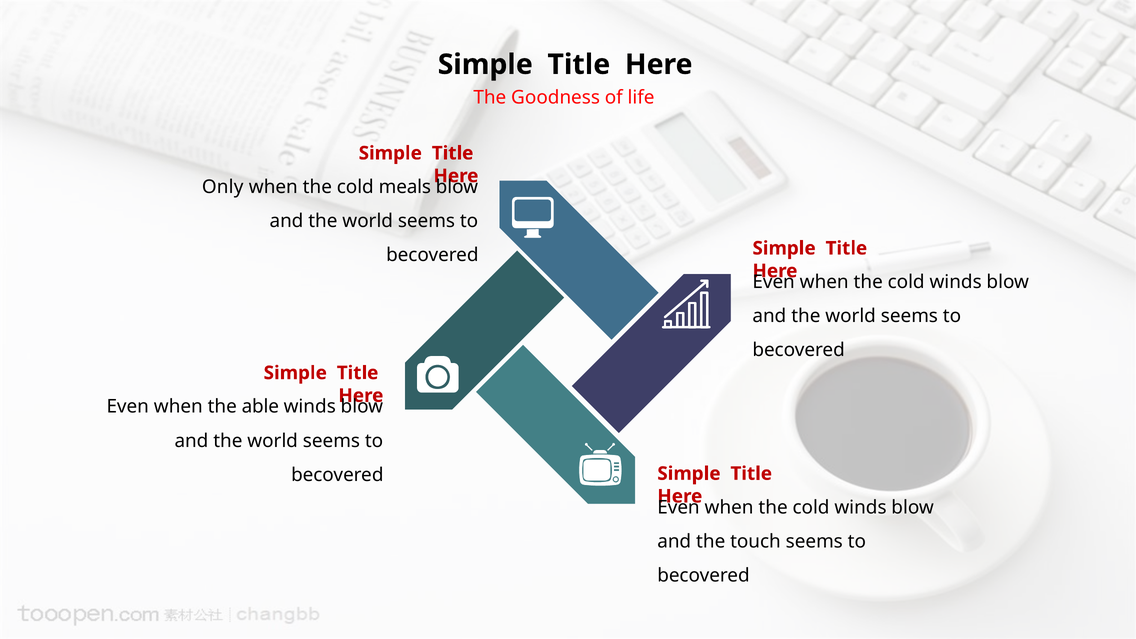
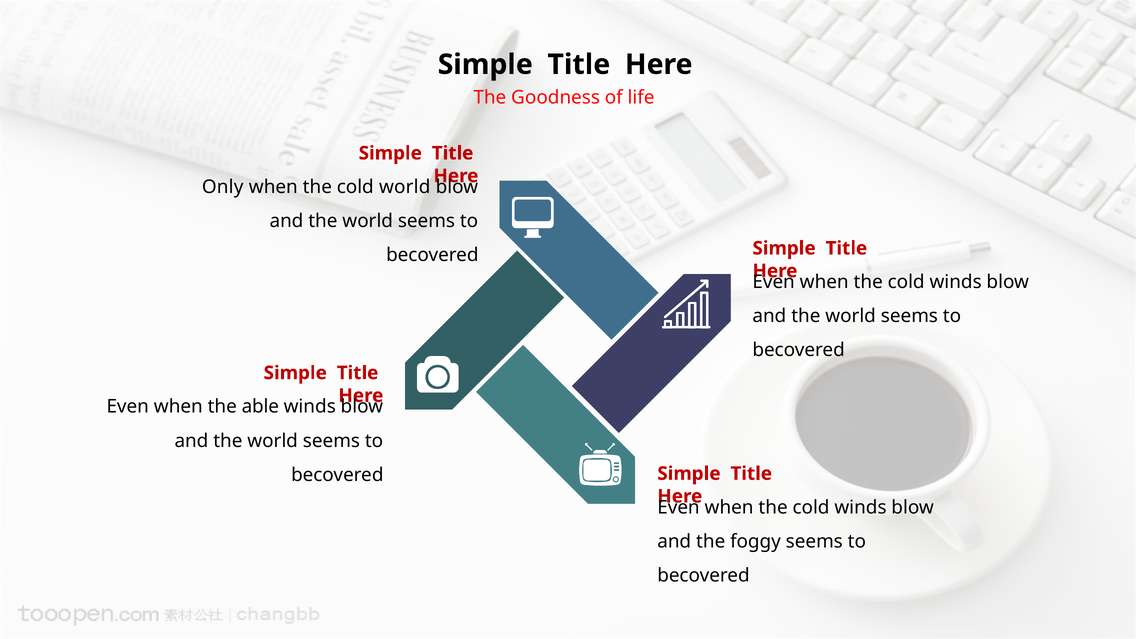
cold meals: meals -> world
touch: touch -> foggy
